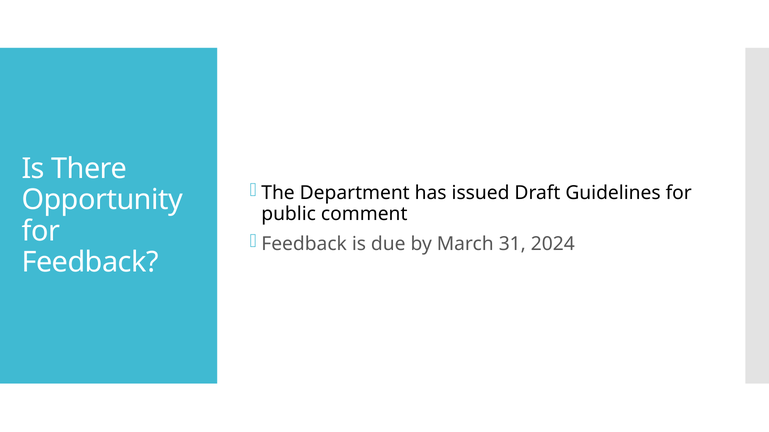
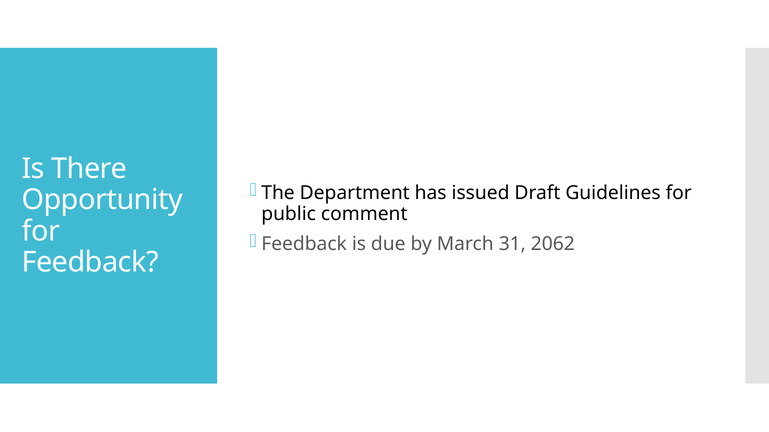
2024: 2024 -> 2062
